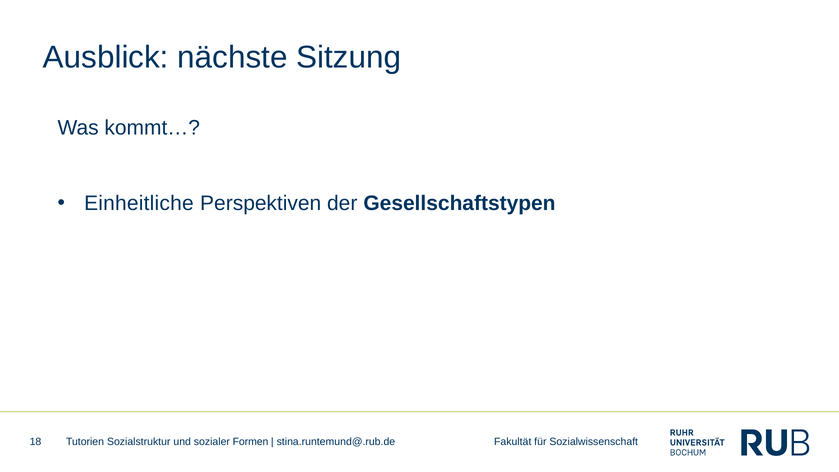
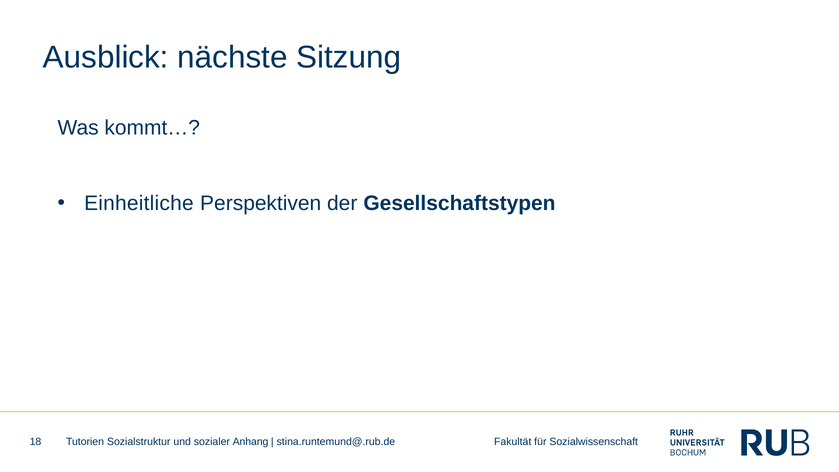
Formen: Formen -> Anhang
